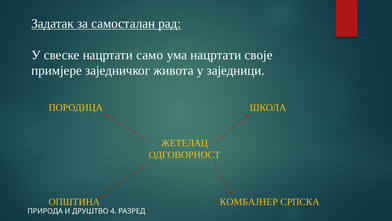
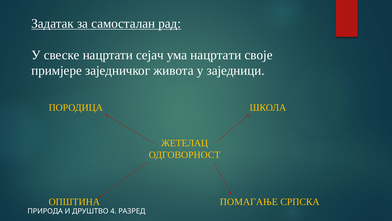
само: само -> сејач
КОМБАЈНЕР: КОМБАЈНЕР -> ПОМАГАЊЕ
